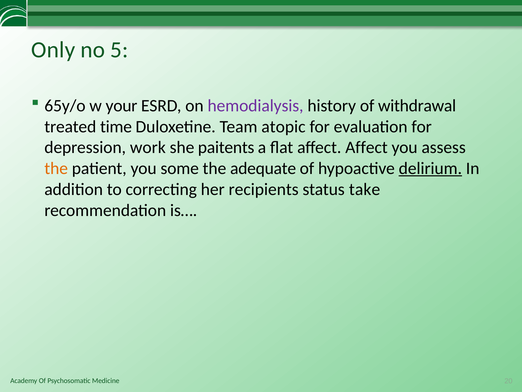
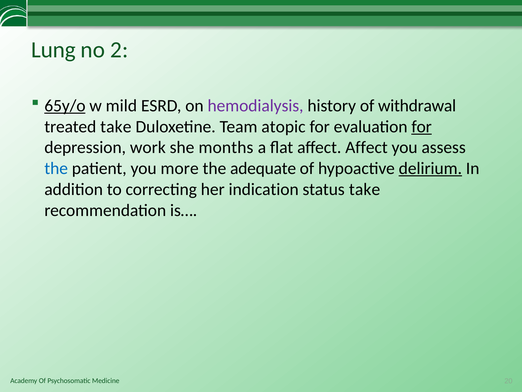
Only: Only -> Lung
5: 5 -> 2
65y/o underline: none -> present
your: your -> mild
treated time: time -> take
for at (422, 127) underline: none -> present
paitents: paitents -> months
the at (56, 168) colour: orange -> blue
some: some -> more
recipients: recipients -> indication
